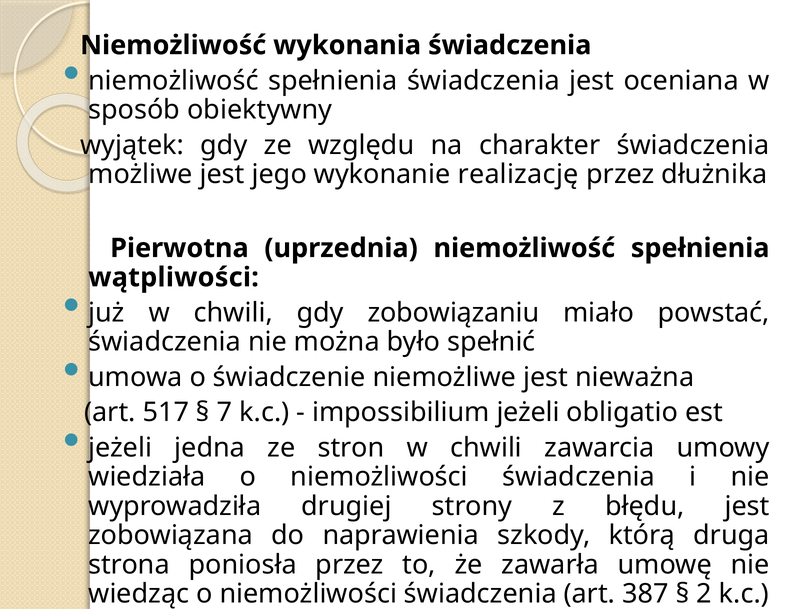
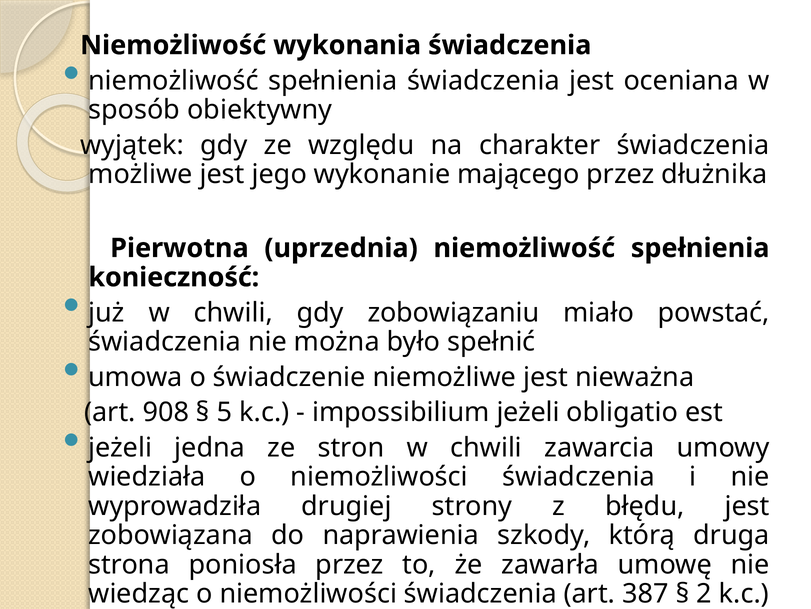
realizację: realizację -> mającego
wątpliwości: wątpliwości -> konieczność
517: 517 -> 908
7: 7 -> 5
